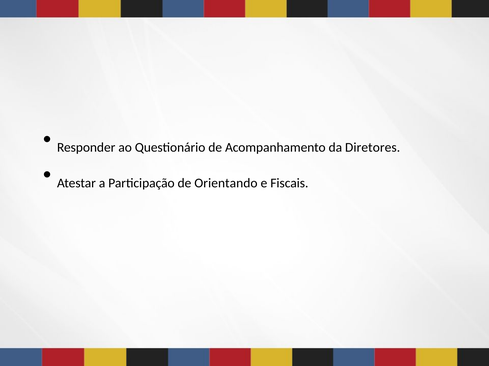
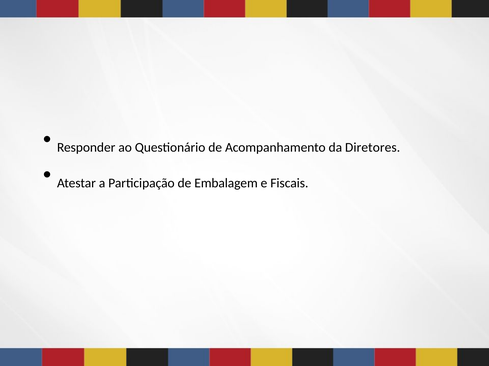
Orientando: Orientando -> Embalagem
